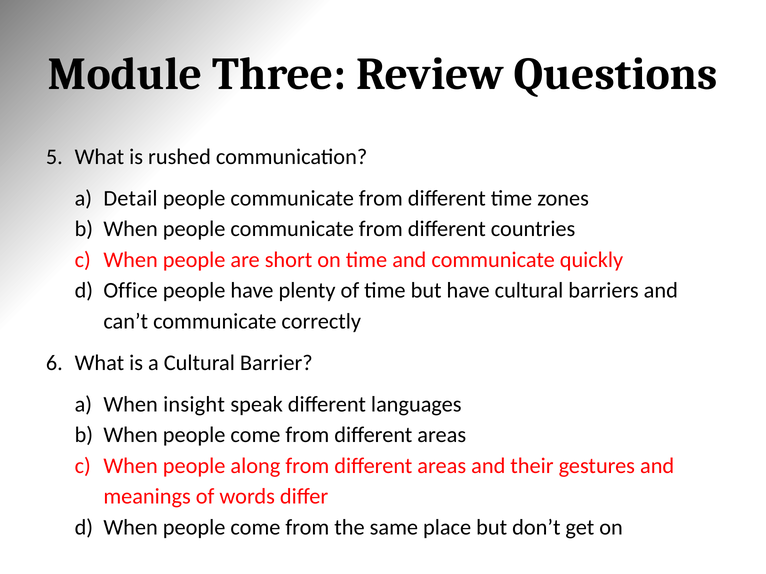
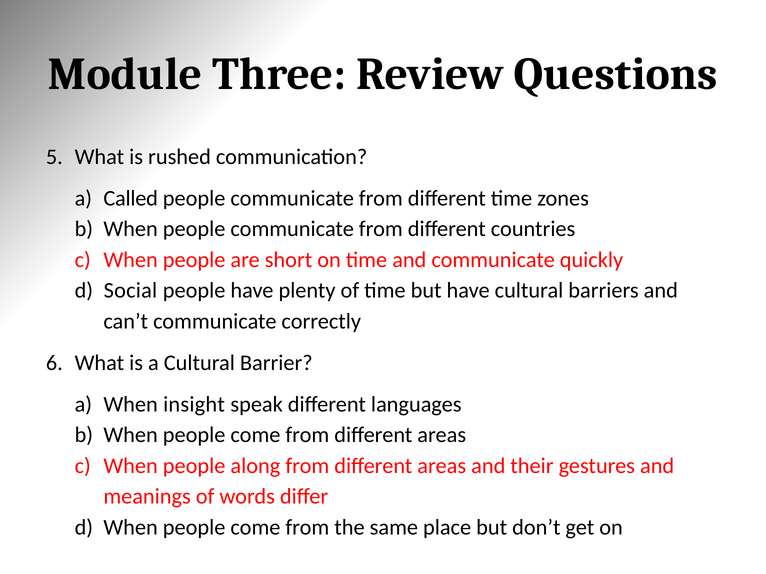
Detail: Detail -> Called
Office: Office -> Social
